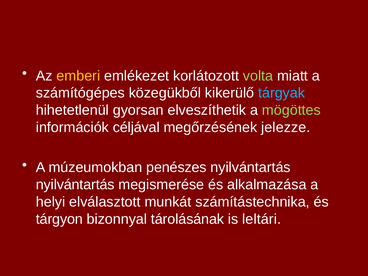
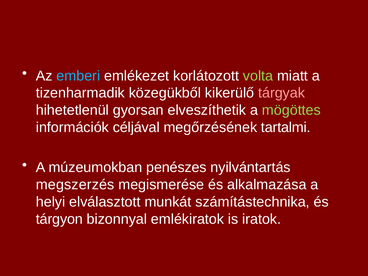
emberi colour: yellow -> light blue
számítógépes: számítógépes -> tizenharmadik
tárgyak colour: light blue -> pink
jelezze: jelezze -> tartalmi
nyilvántartás at (75, 185): nyilvántartás -> megszerzés
tárolásának: tárolásának -> emlékiratok
leltári: leltári -> iratok
